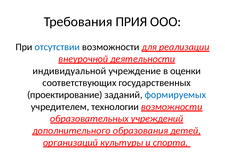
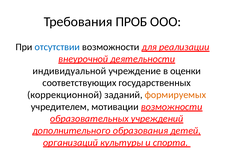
ПРИЯ: ПРИЯ -> ПРОБ
проектирование: проектирование -> коррекционной
формируемых colour: blue -> orange
технологии: технологии -> мотивации
